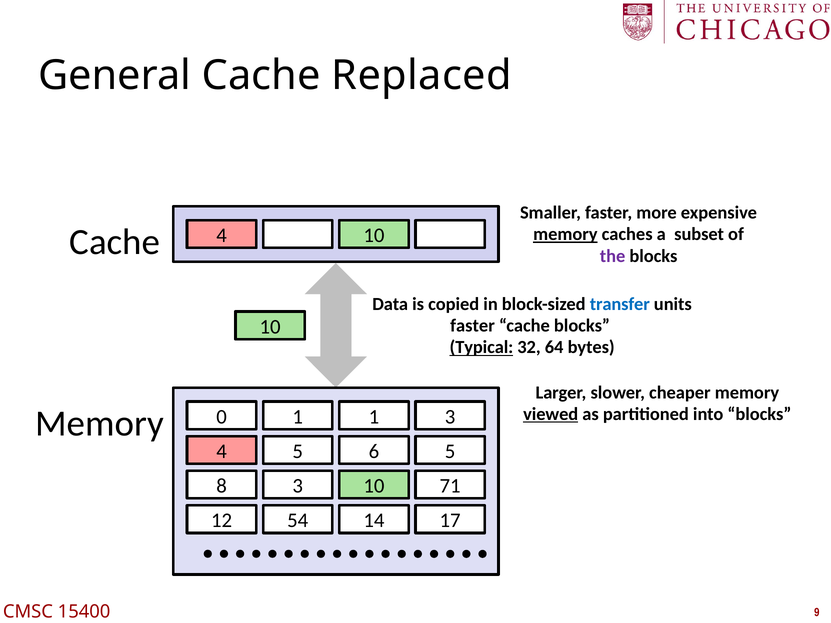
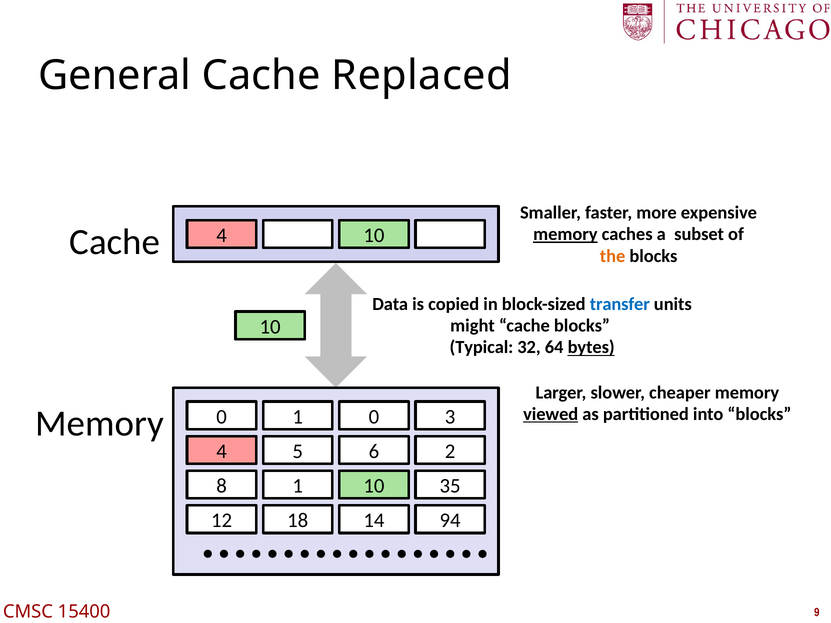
the colour: purple -> orange
faster at (473, 326): faster -> might
Typical underline: present -> none
bytes underline: none -> present
1 1: 1 -> 0
6 5: 5 -> 2
8 3: 3 -> 1
71: 71 -> 35
54: 54 -> 18
17: 17 -> 94
